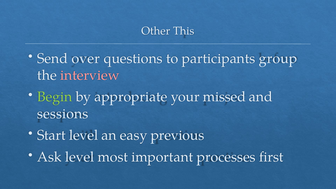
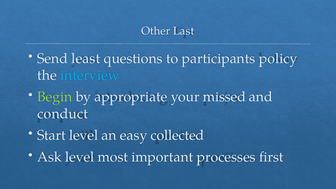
This: This -> Last
over: over -> least
group: group -> policy
interview colour: pink -> light blue
sessions: sessions -> conduct
previous: previous -> collected
